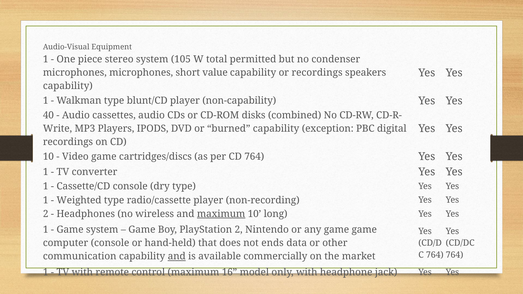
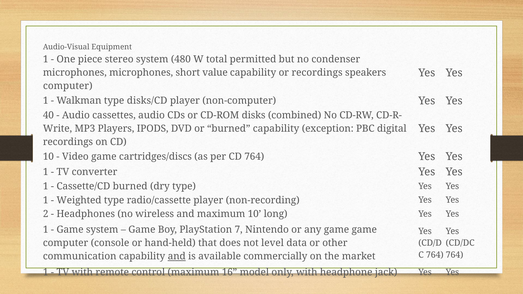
105: 105 -> 480
capability at (68, 86): capability -> computer
blunt/CD: blunt/CD -> disks/CD
non-capability: non-capability -> non-computer
Cassette/CD console: console -> burned
maximum at (221, 214) underline: present -> none
PlayStation 2: 2 -> 7
ends: ends -> level
